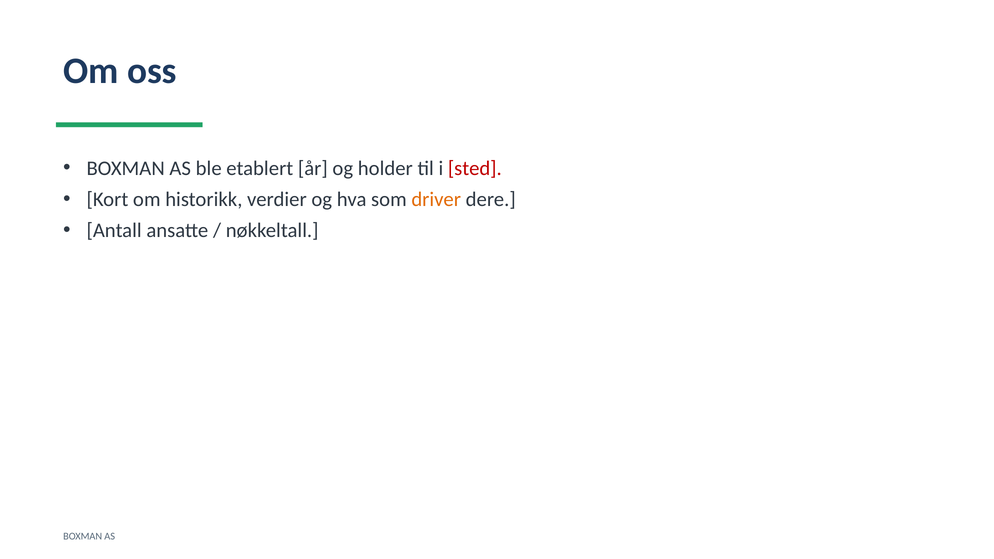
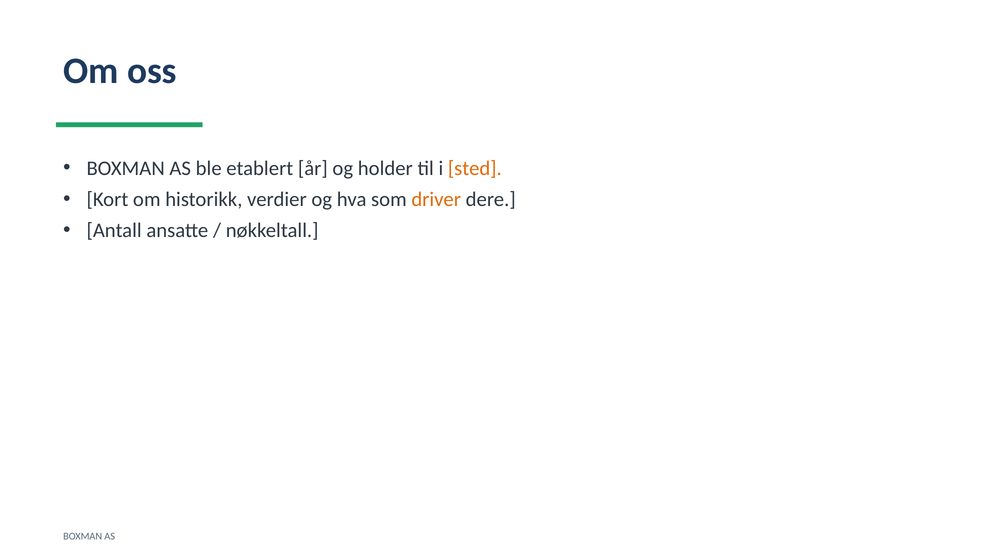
sted colour: red -> orange
